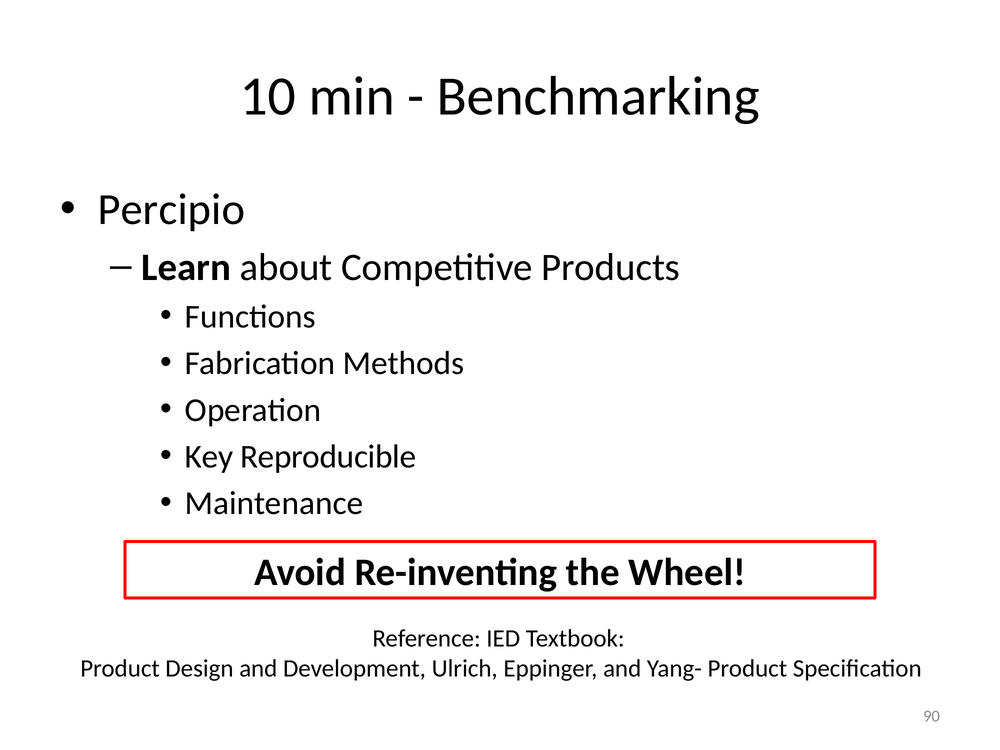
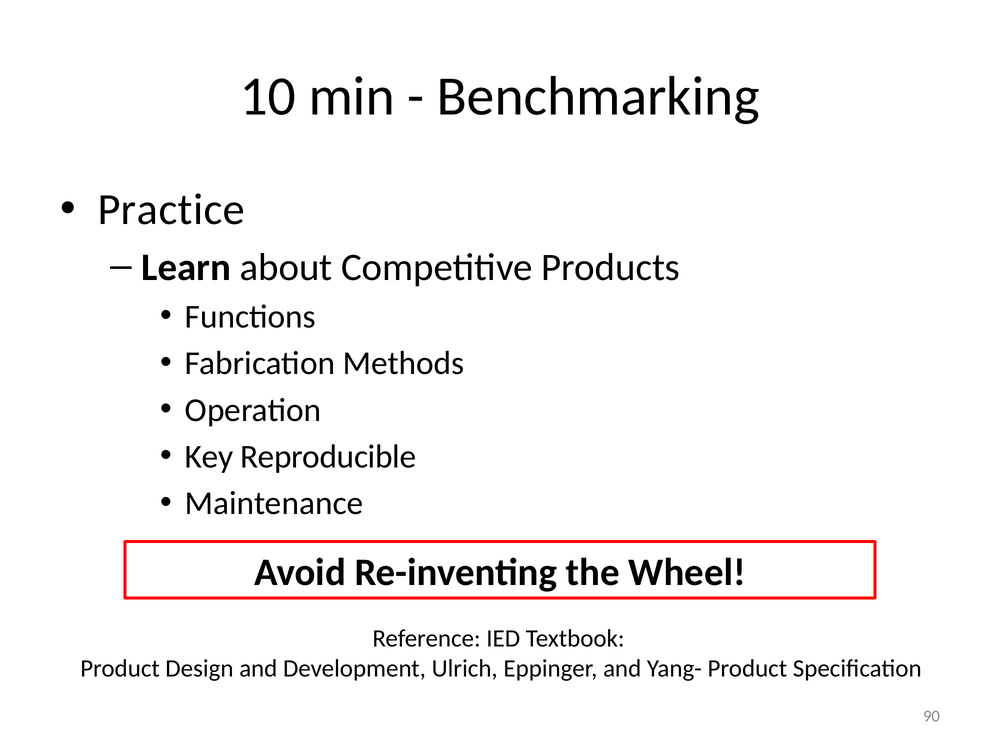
Percipio: Percipio -> Practice
